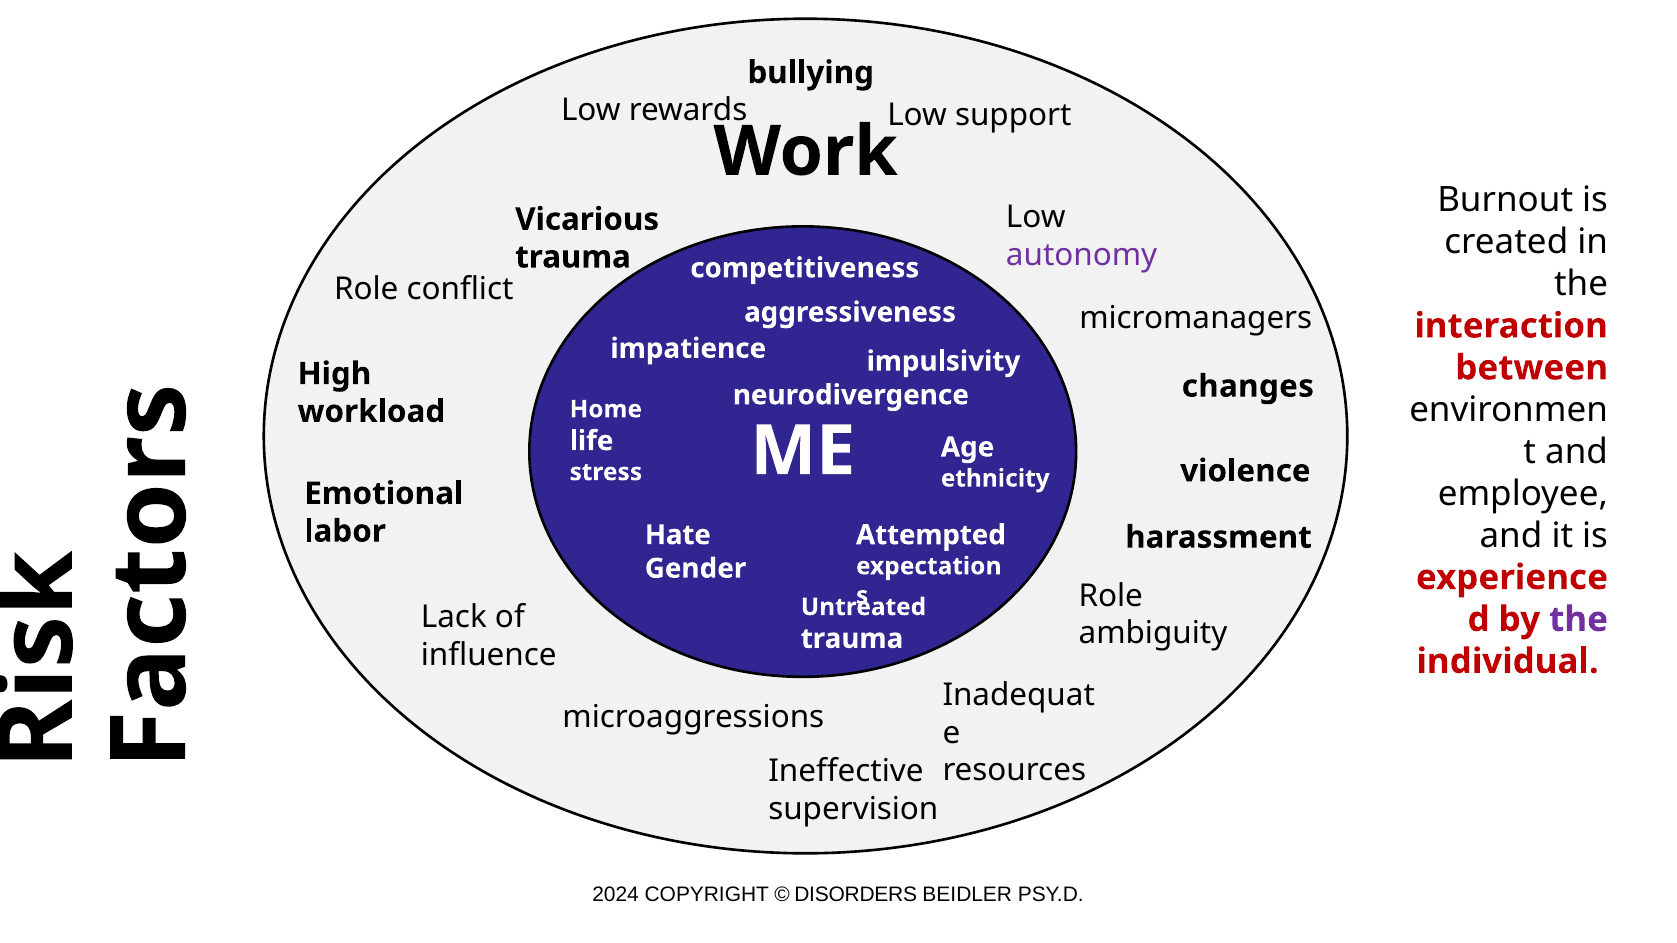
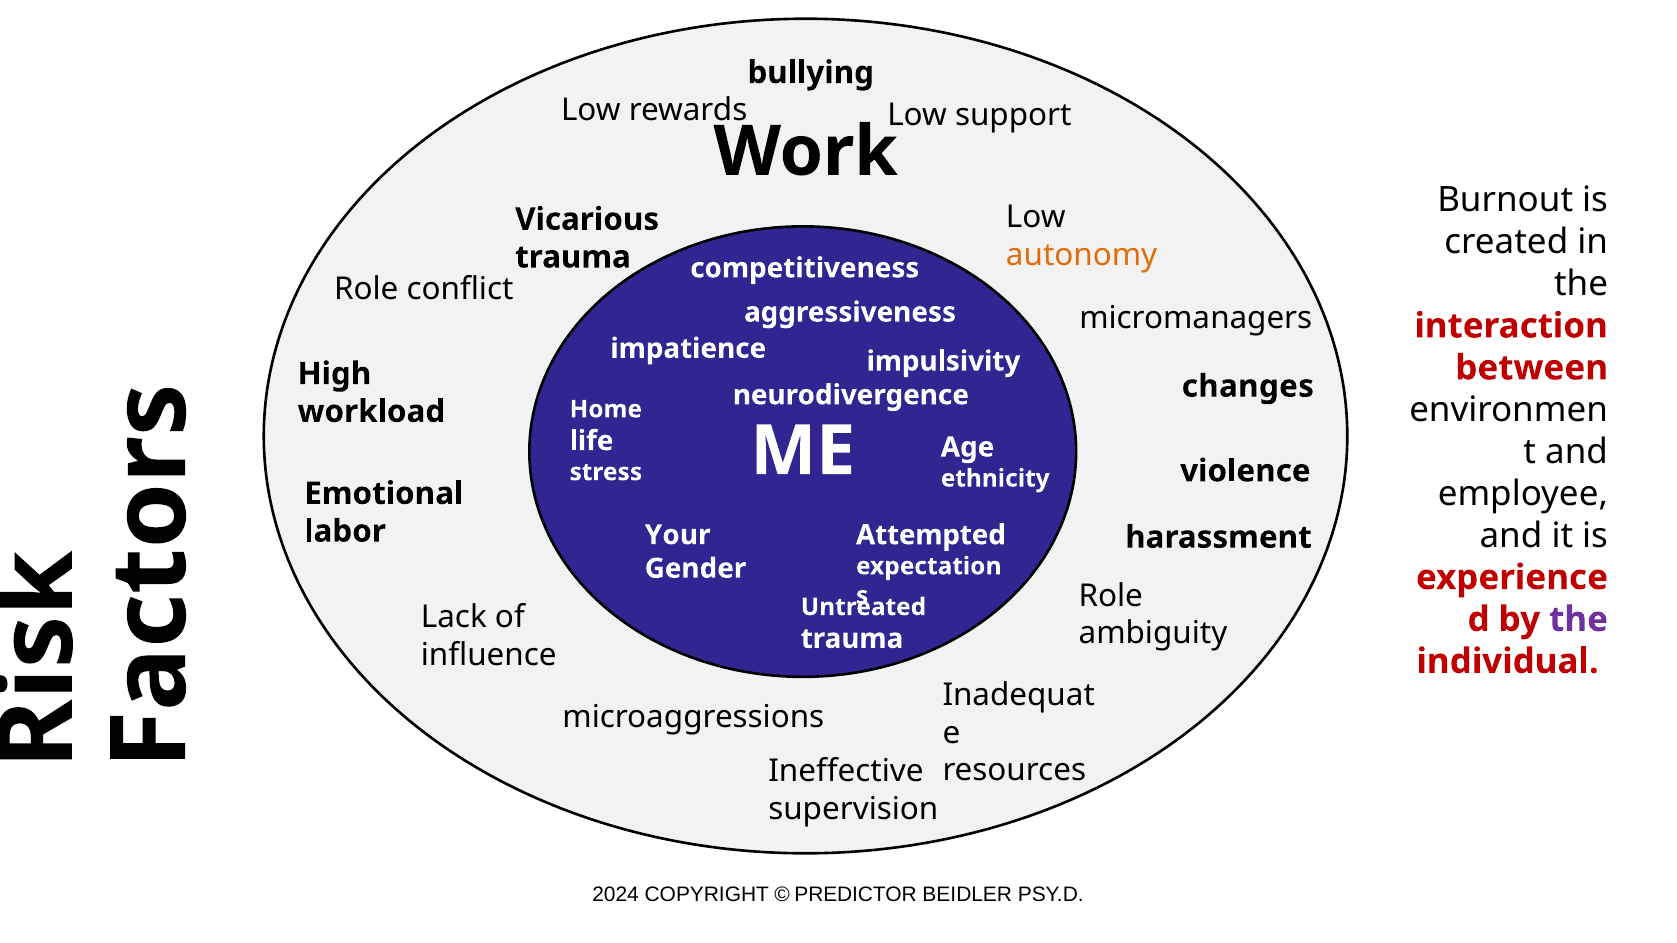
autonomy colour: purple -> orange
Hate: Hate -> Your
DISORDERS: DISORDERS -> PREDICTOR
